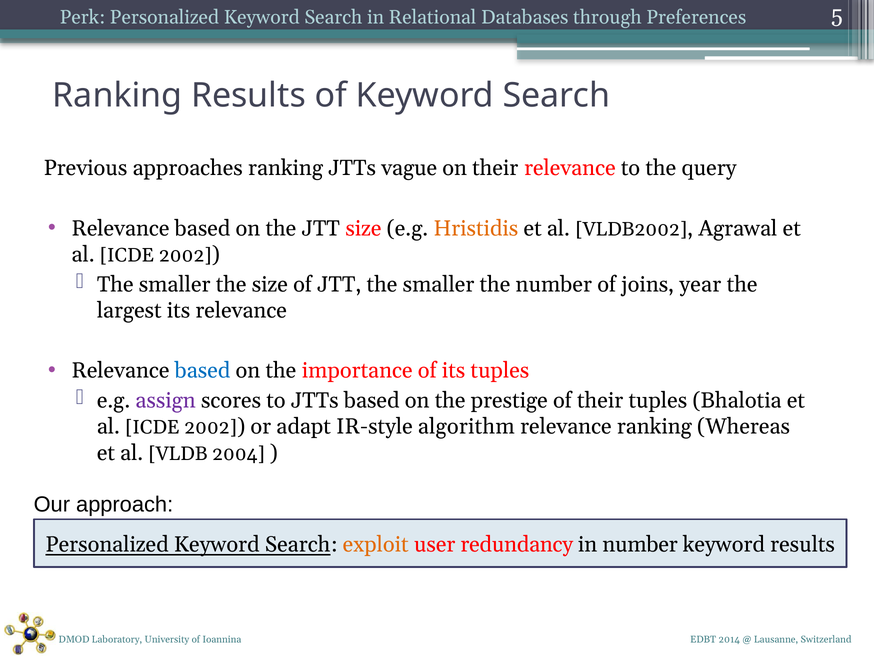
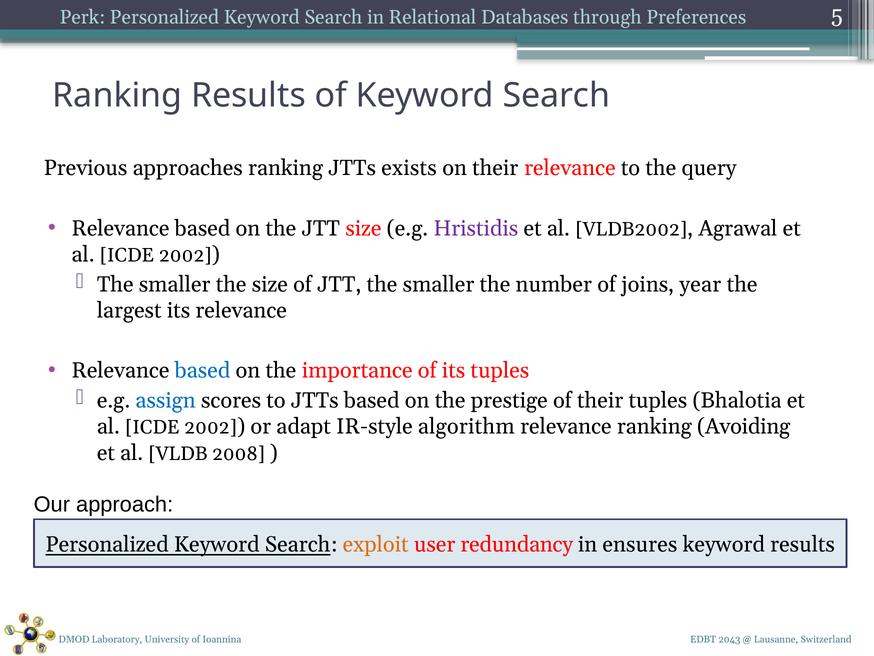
vague: vague -> exists
Hristidis colour: orange -> purple
assign colour: purple -> blue
Whereas: Whereas -> Avoiding
2004: 2004 -> 2008
in number: number -> ensures
2014: 2014 -> 2043
